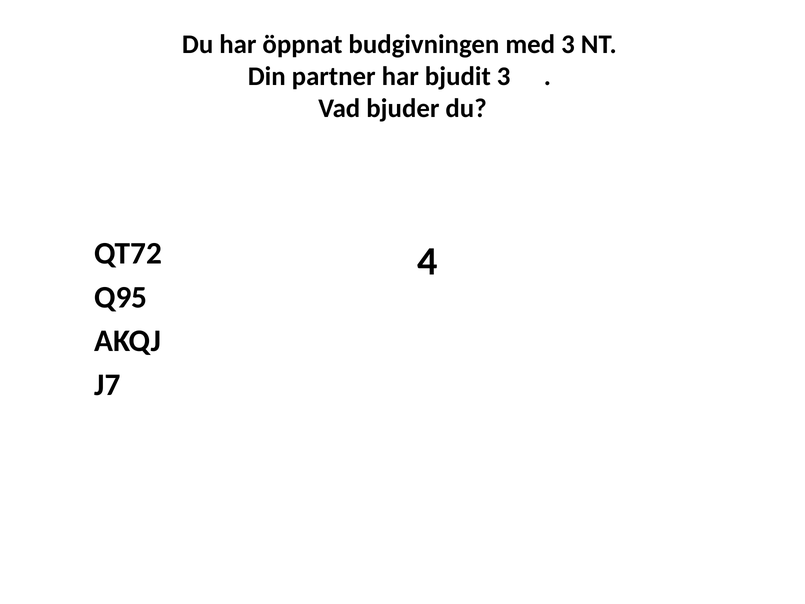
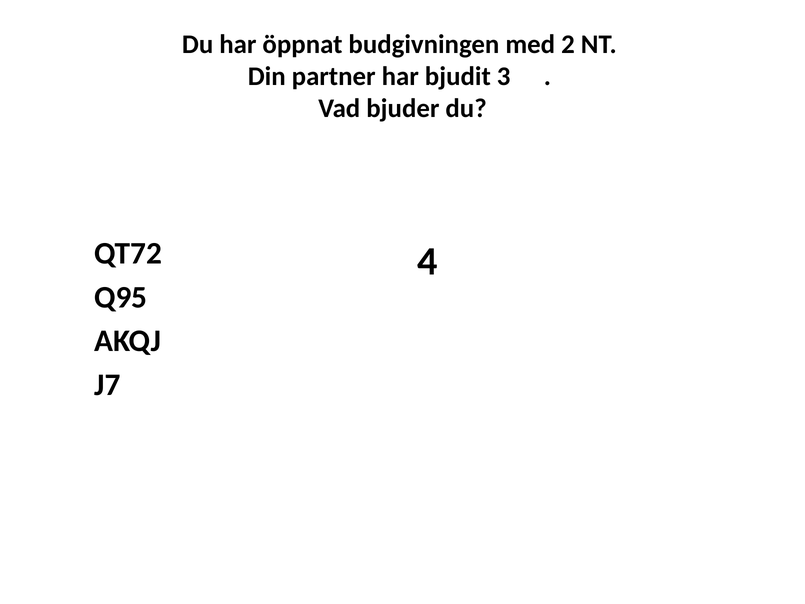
med 3: 3 -> 2
